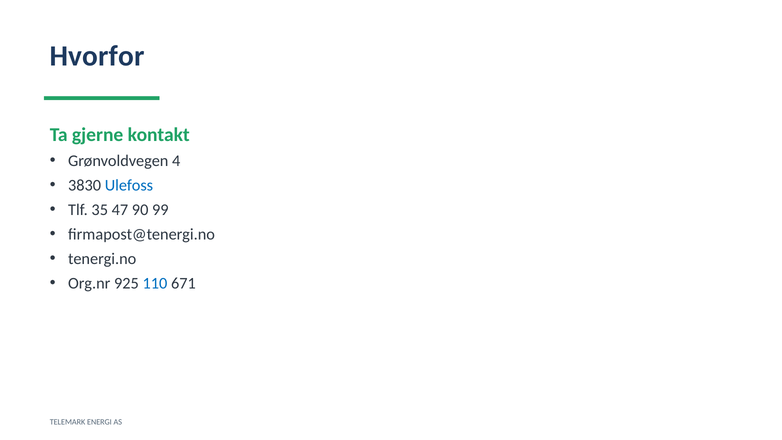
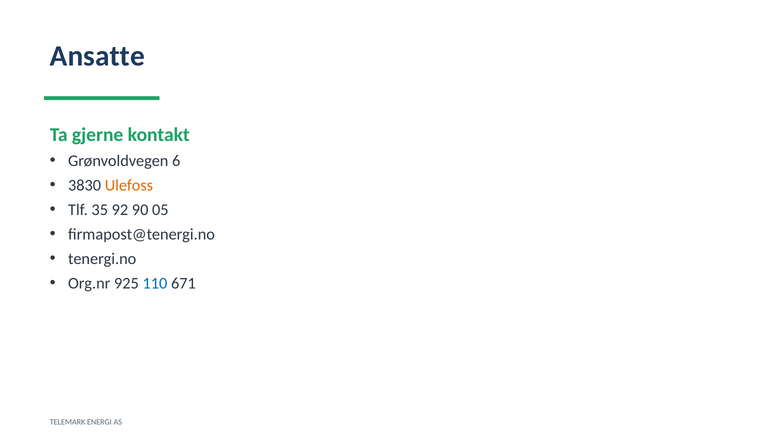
Hvorfor: Hvorfor -> Ansatte
4: 4 -> 6
Ulefoss colour: blue -> orange
47: 47 -> 92
99: 99 -> 05
